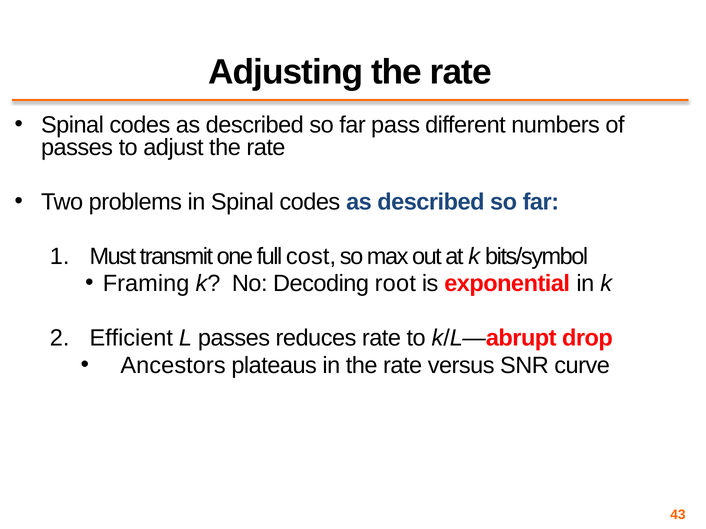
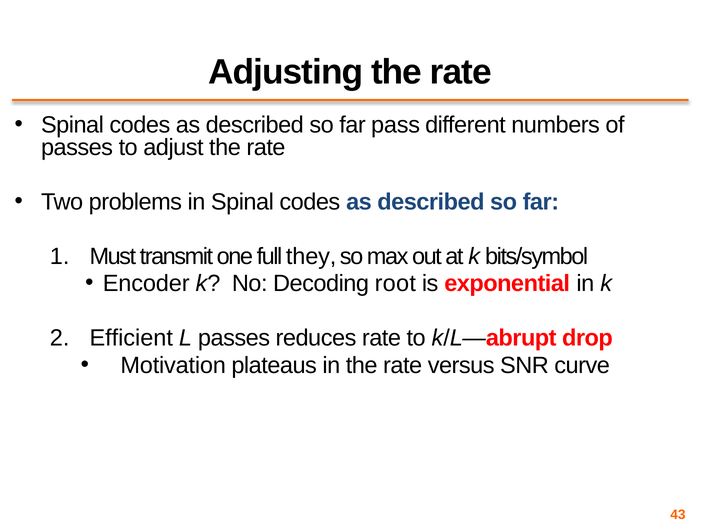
cost: cost -> they
Framing: Framing -> Encoder
Ancestors: Ancestors -> Motivation
